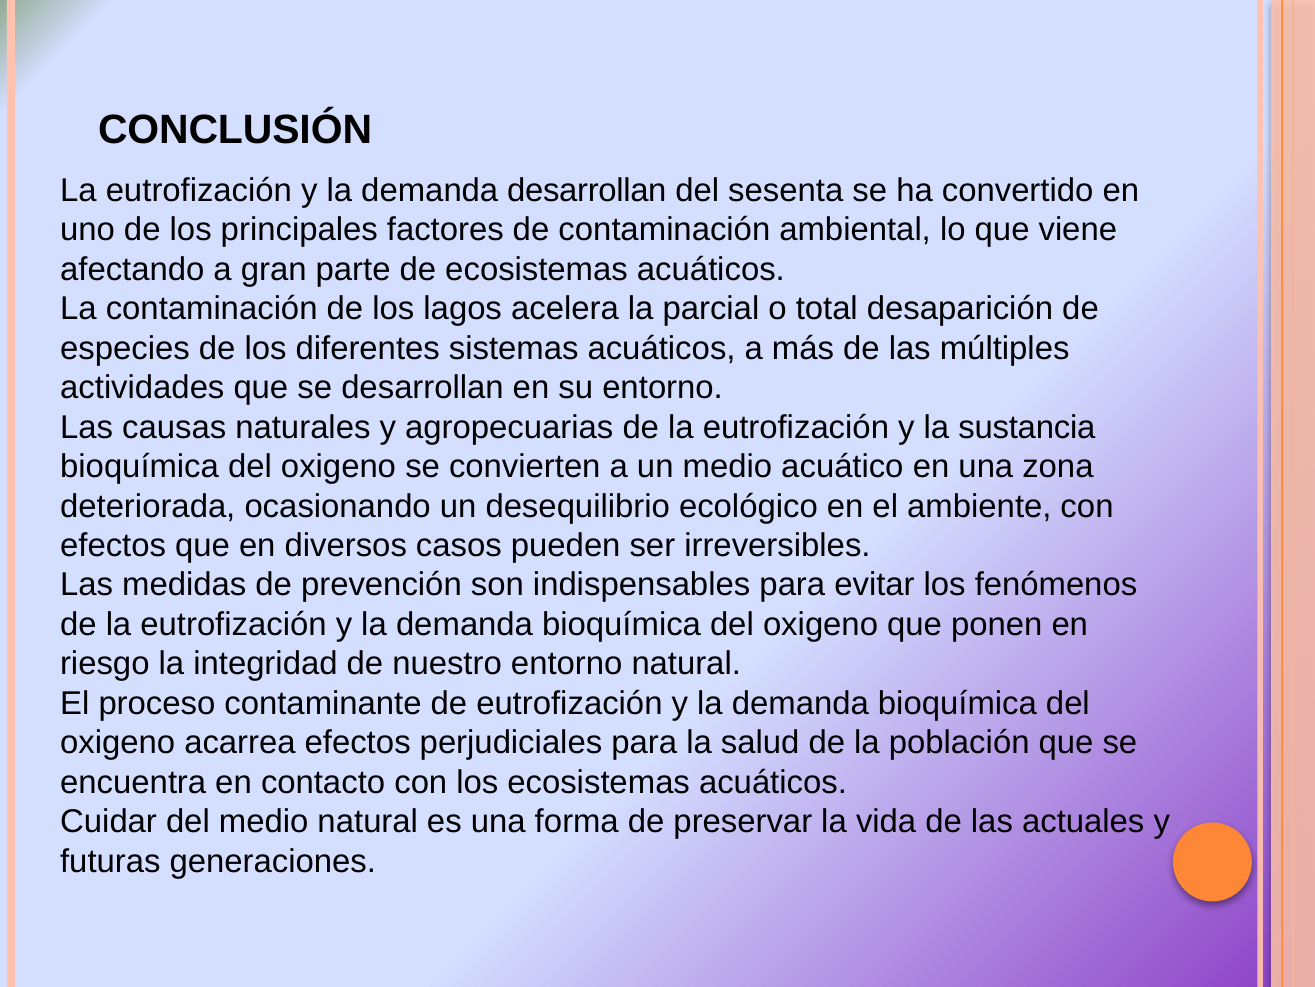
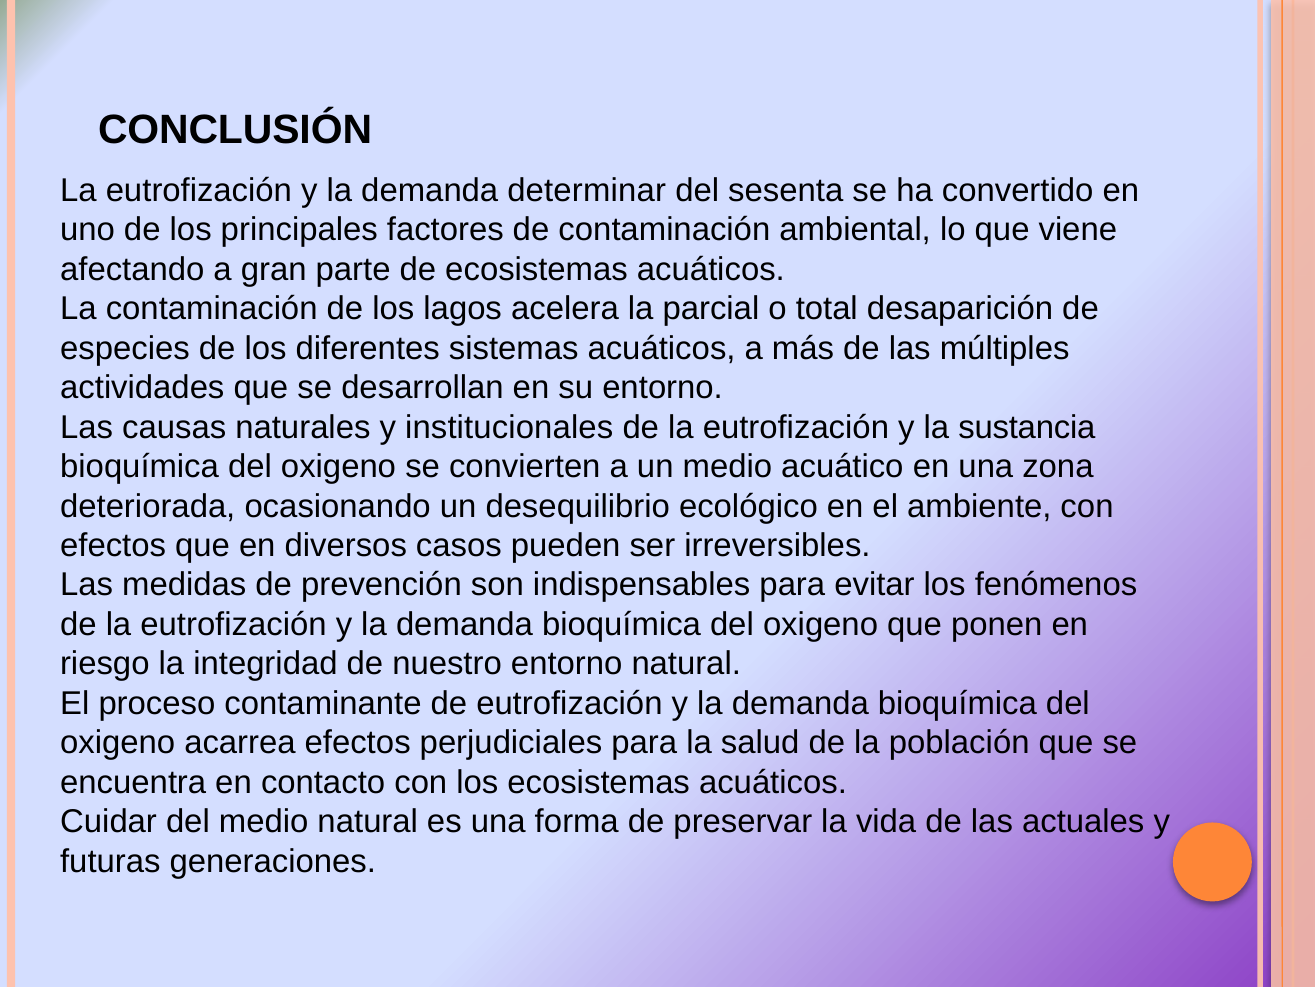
demanda desarrollan: desarrollan -> determinar
agropecuarias: agropecuarias -> institucionales
